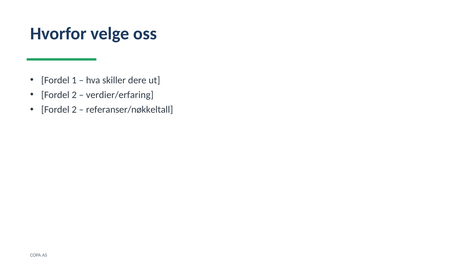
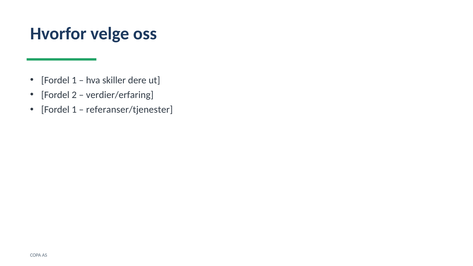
2 at (74, 110): 2 -> 1
referanser/nøkkeltall: referanser/nøkkeltall -> referanser/tjenester
